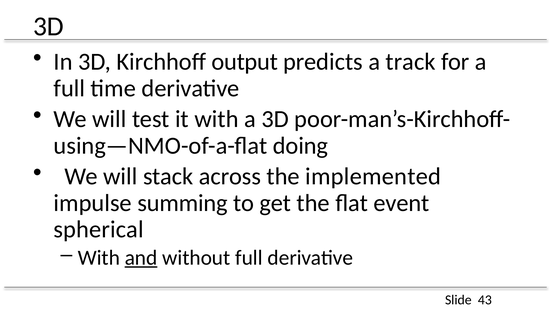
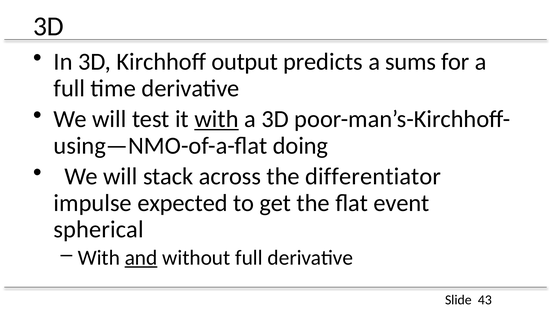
track: track -> sums
with at (216, 119) underline: none -> present
implemented: implemented -> differentiator
summing: summing -> expected
